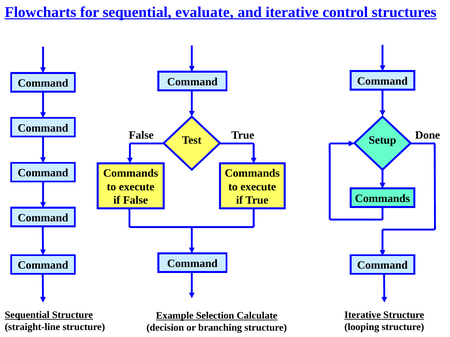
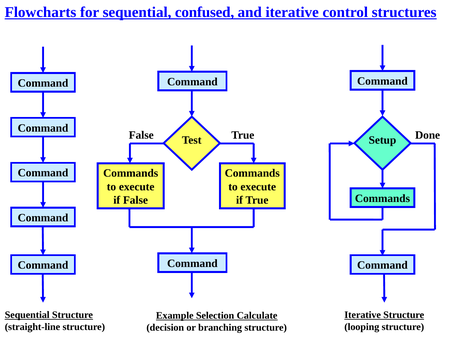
evaluate: evaluate -> confused
